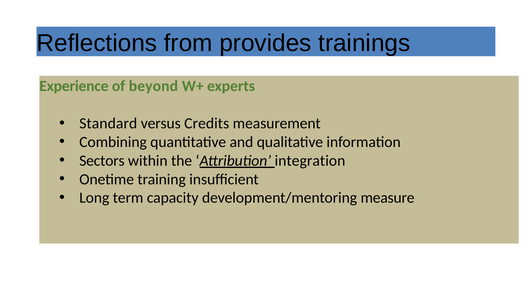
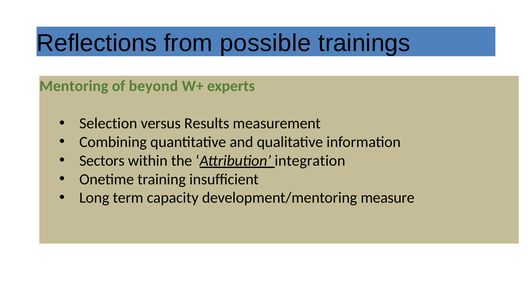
provides: provides -> possible
Experience: Experience -> Mentoring
Standard: Standard -> Selection
Credits: Credits -> Results
